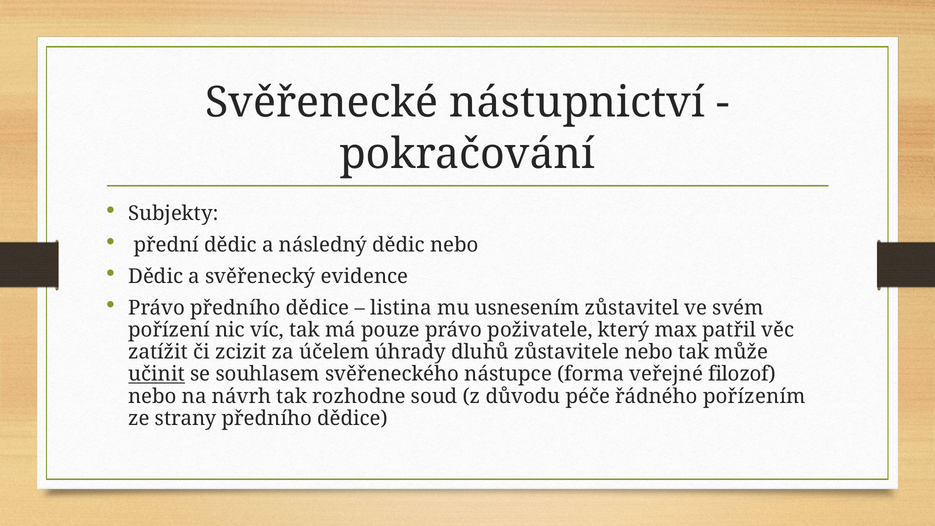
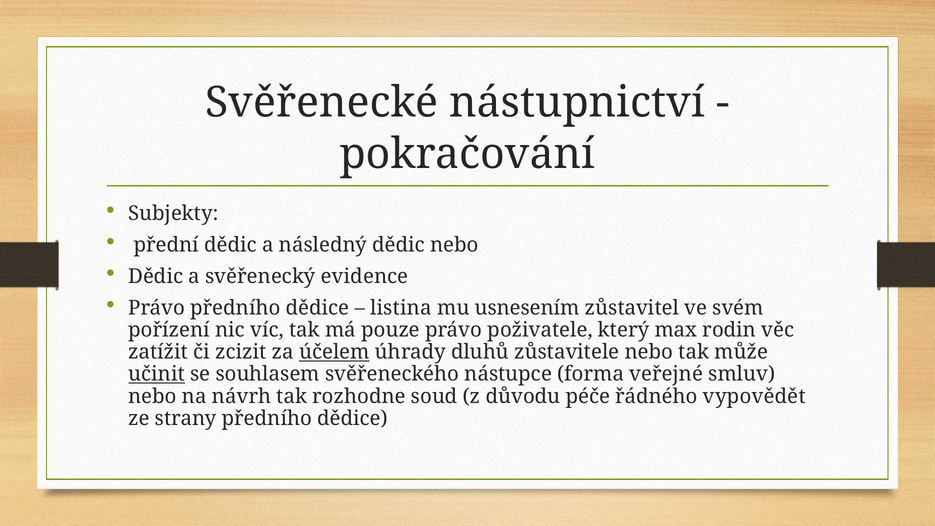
patřil: patřil -> rodin
účelem underline: none -> present
filozof: filozof -> smluv
pořízením: pořízením -> vypovědět
